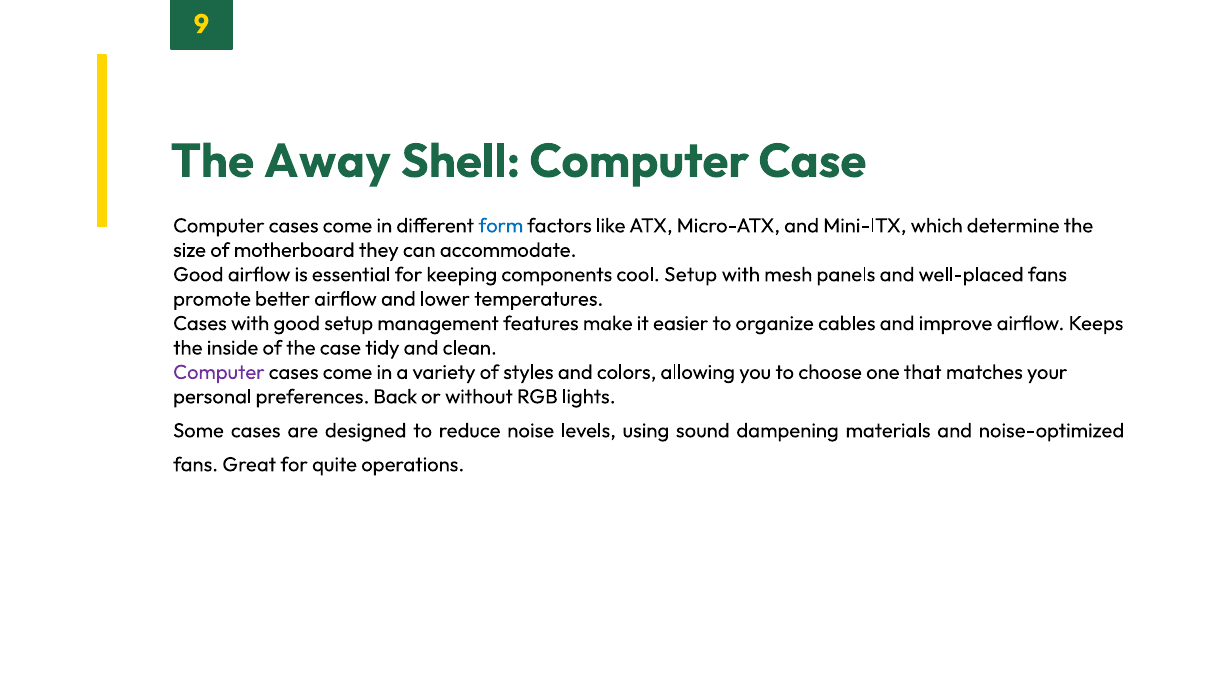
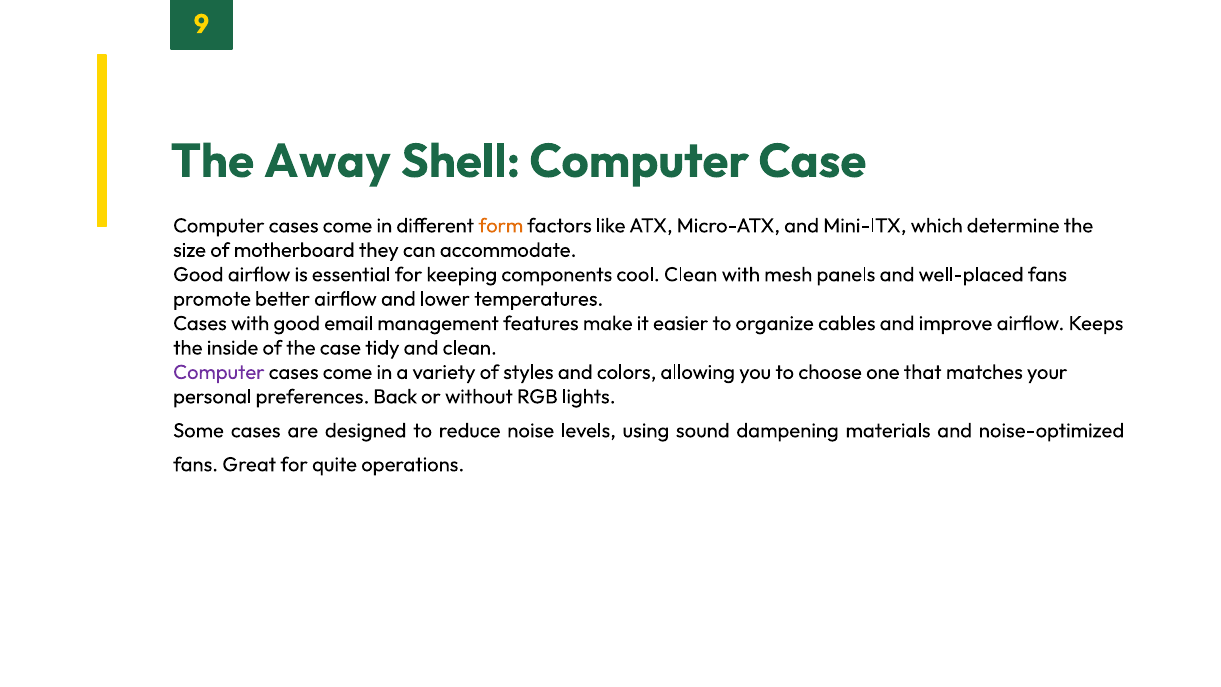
form colour: blue -> orange
cool Setup: Setup -> Clean
good setup: setup -> email
